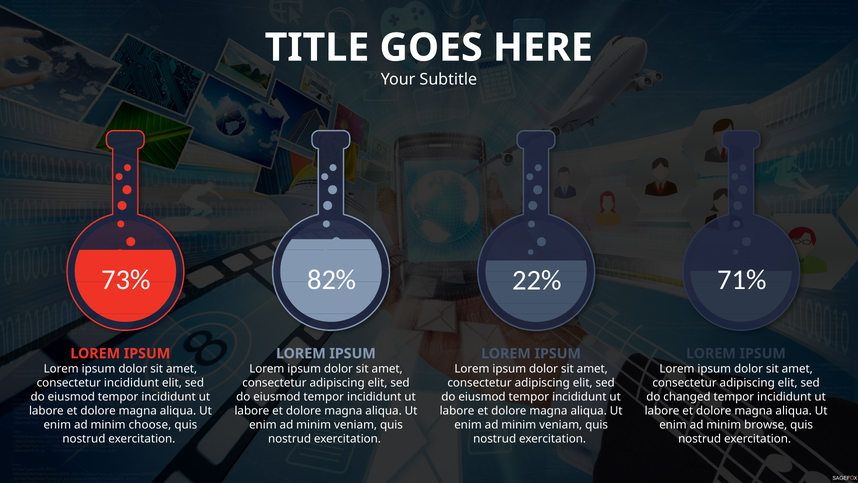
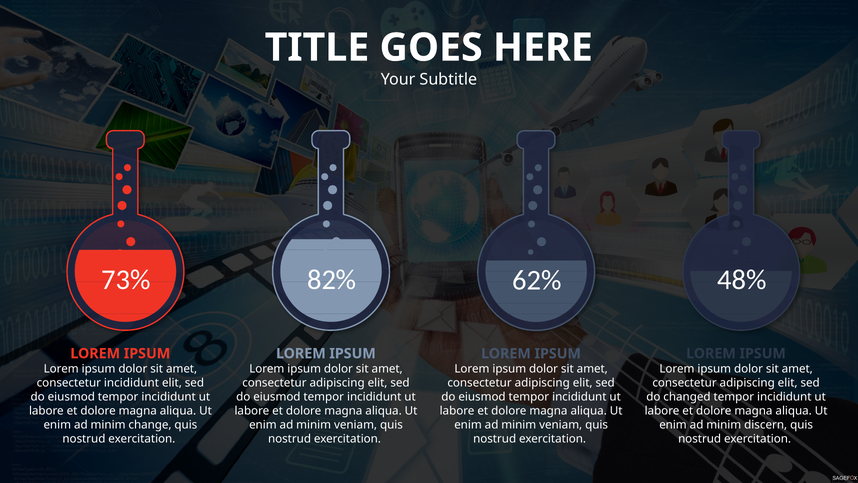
71%: 71% -> 48%
22%: 22% -> 62%
choose: choose -> change
browse: browse -> discern
